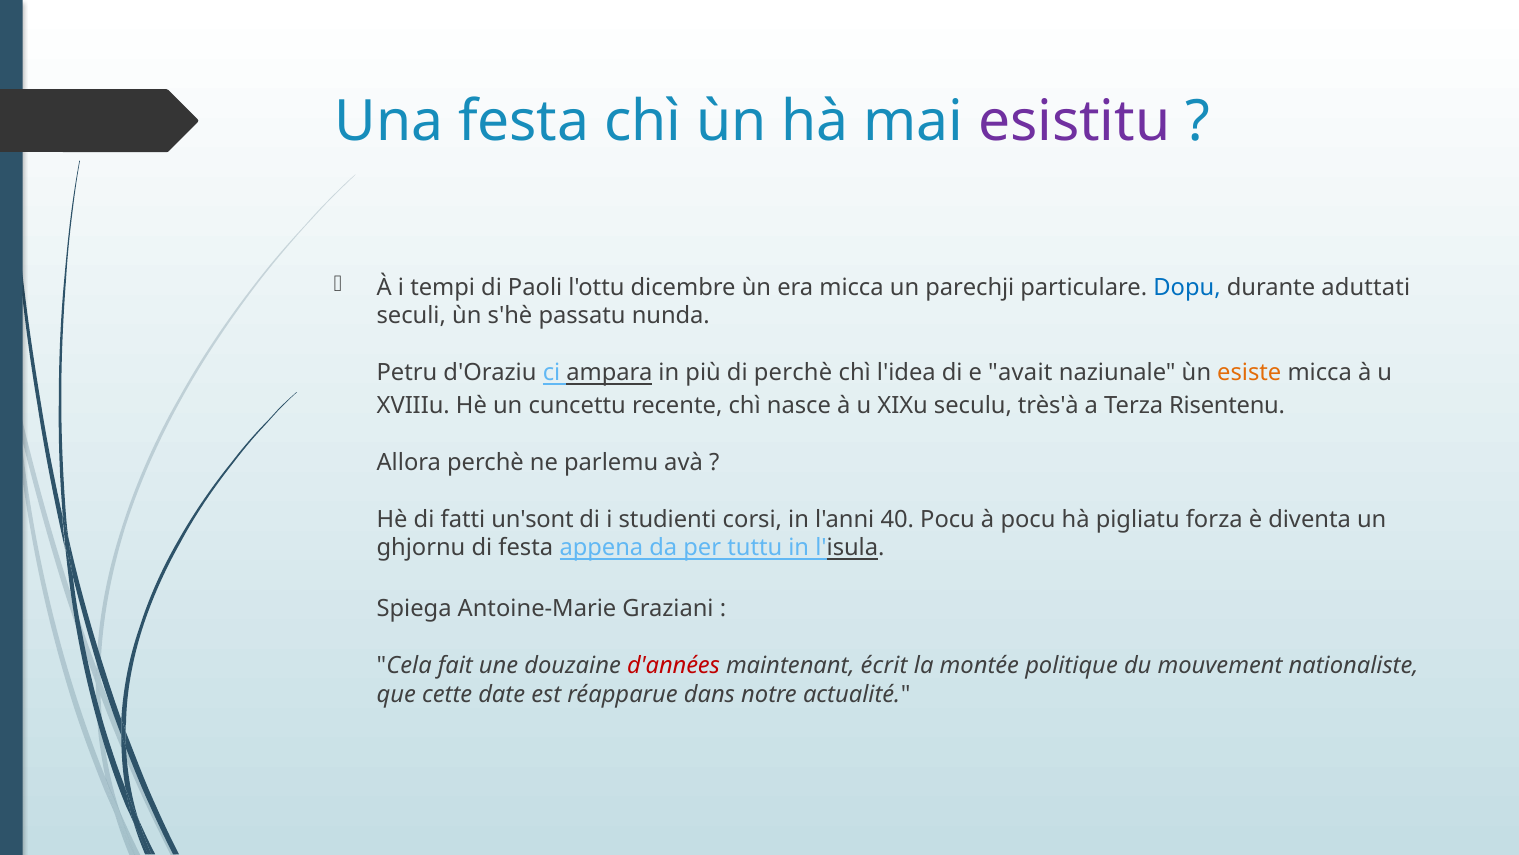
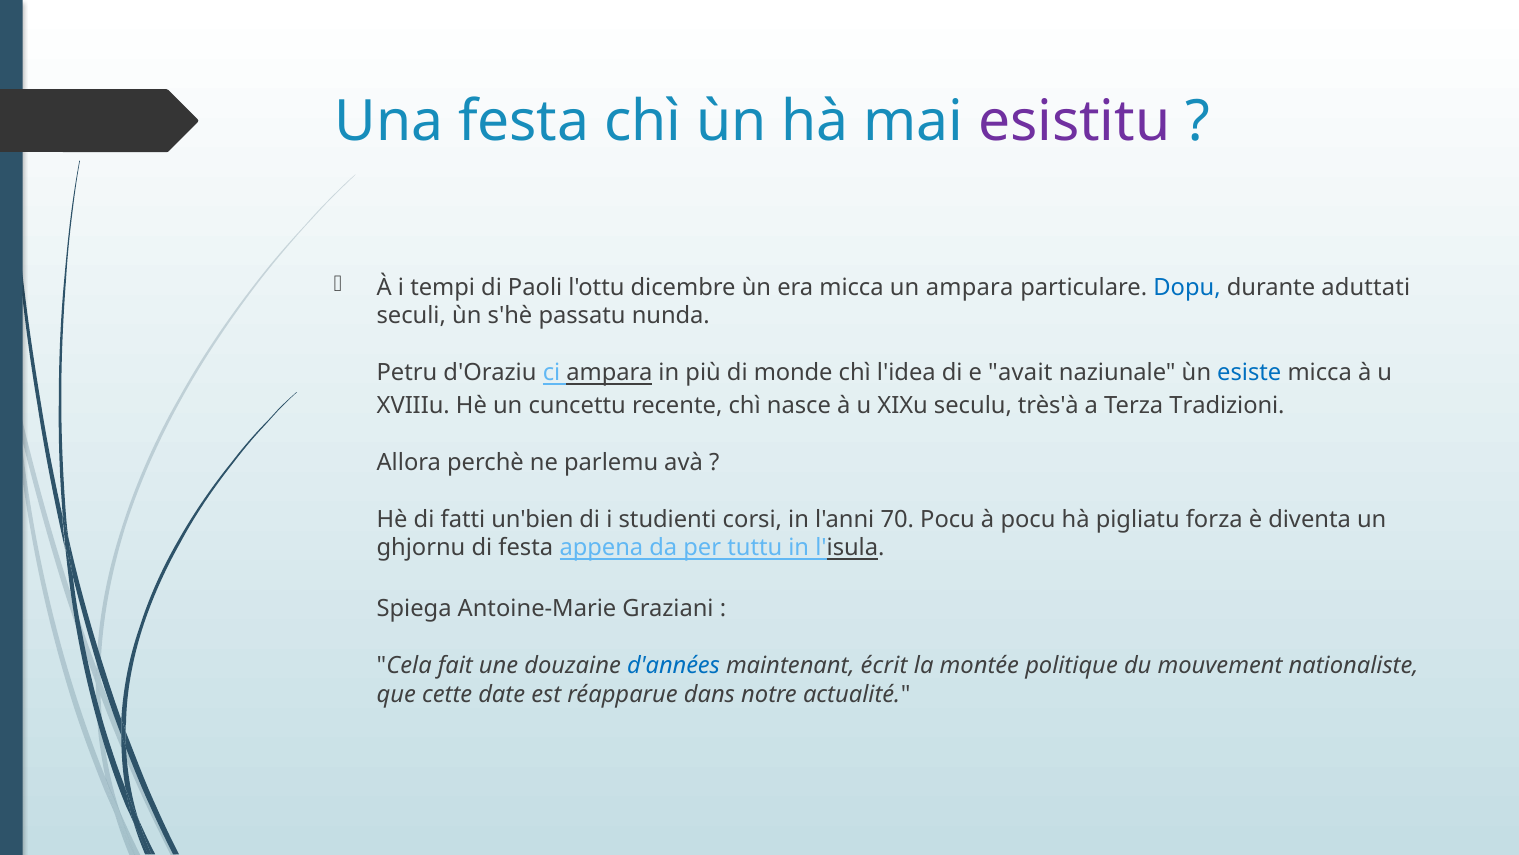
un parechji: parechji -> ampara
di perchè: perchè -> monde
esiste colour: orange -> blue
Risentenu: Risentenu -> Tradizioni
un'sont: un'sont -> un'bien
40: 40 -> 70
d'années colour: red -> blue
